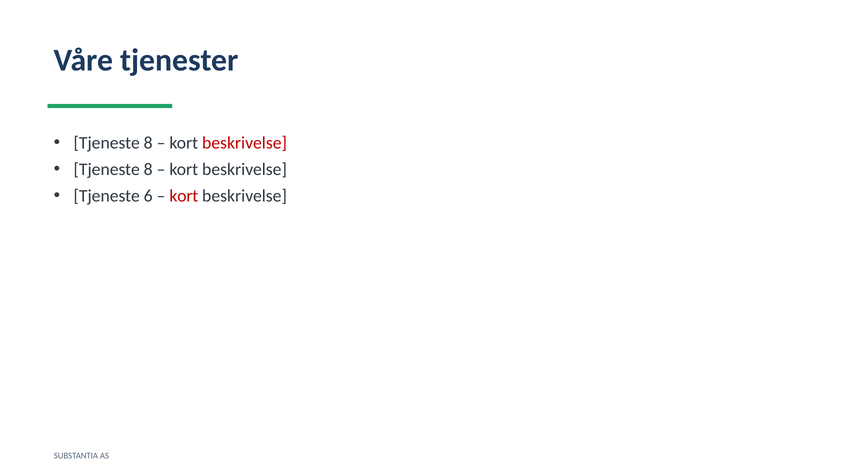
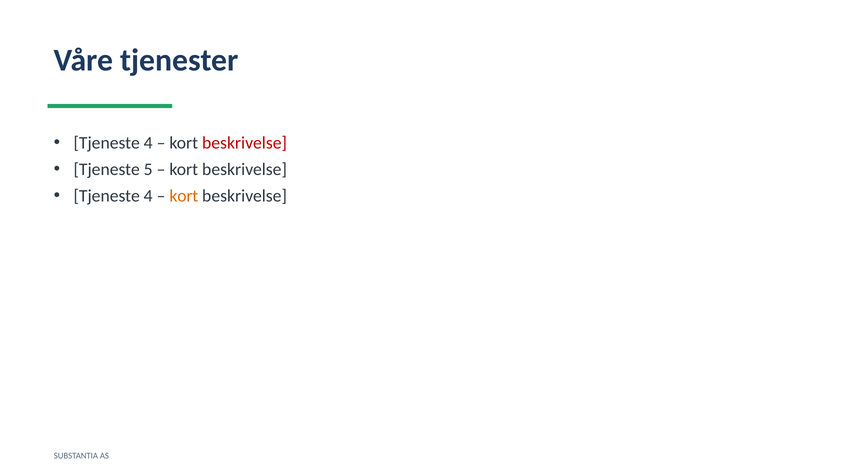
8 at (148, 143): 8 -> 4
8 at (148, 170): 8 -> 5
6 at (148, 196): 6 -> 4
kort at (184, 196) colour: red -> orange
